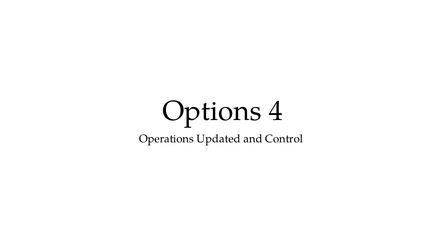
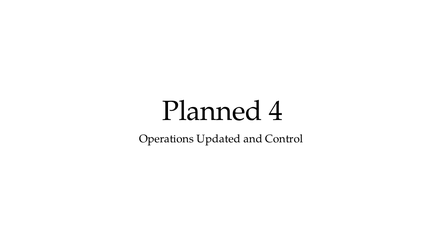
Options: Options -> Planned
